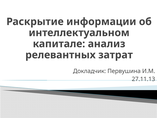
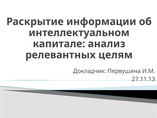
затрат: затрат -> целям
